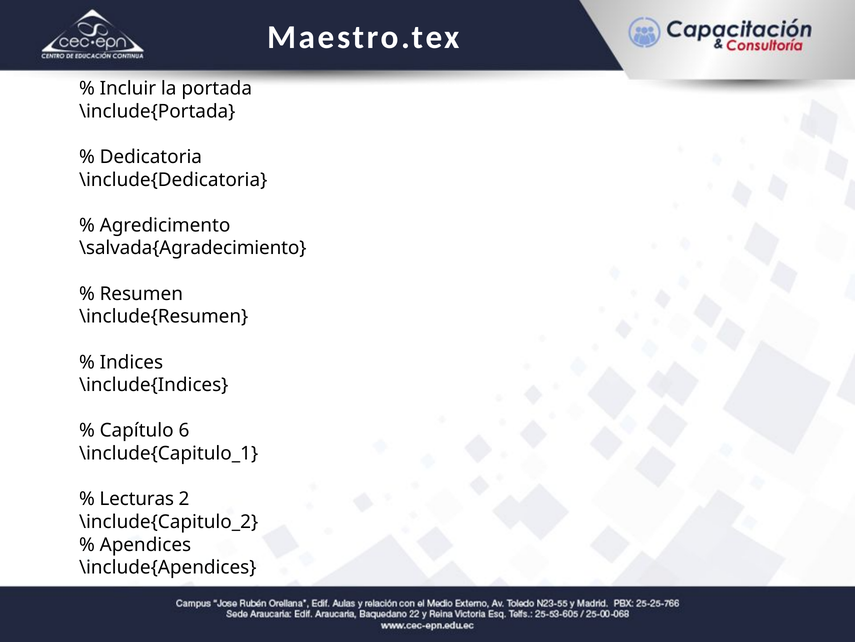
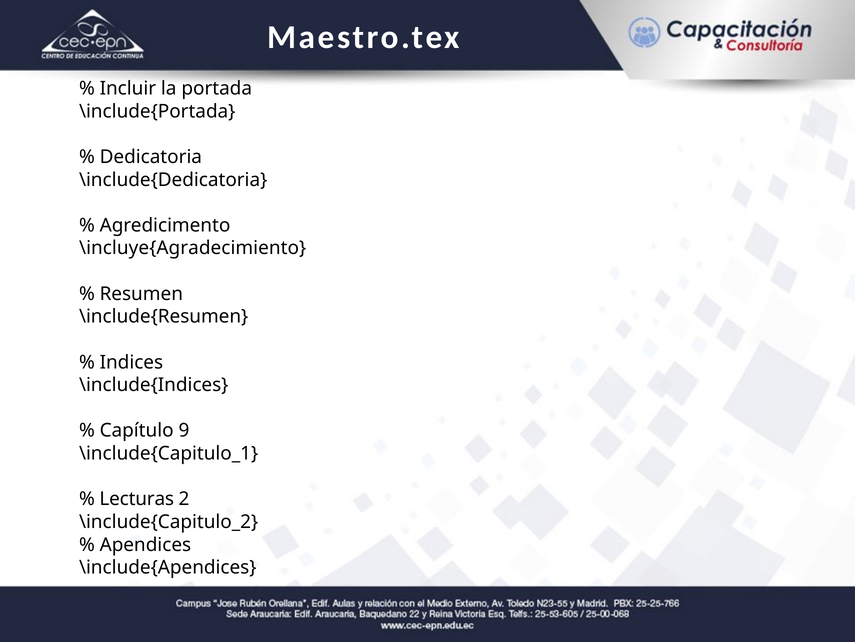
\salvada{Agradecimiento: \salvada{Agradecimiento -> \incluye{Agradecimiento
6: 6 -> 9
